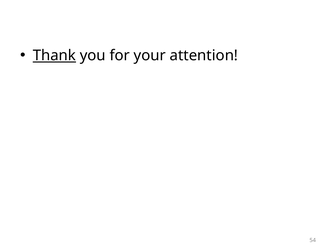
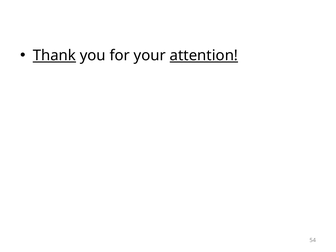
attention underline: none -> present
